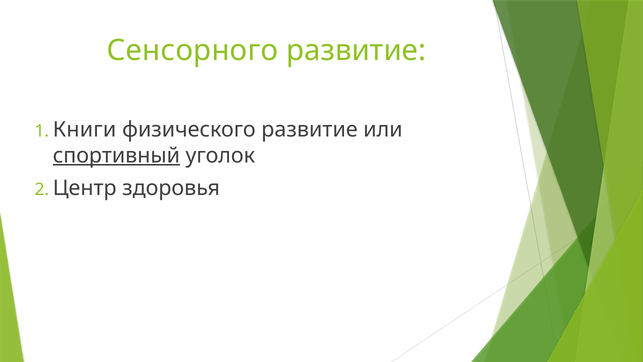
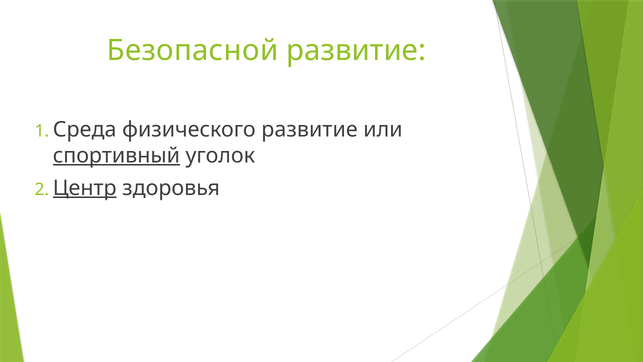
Сенсорного: Сенсорного -> Безопасной
Книги: Книги -> Среда
Центр underline: none -> present
